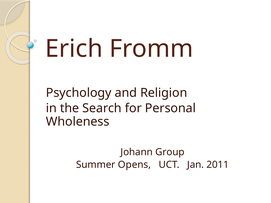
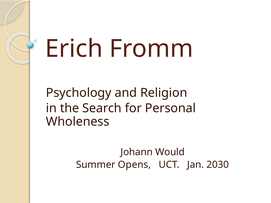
Group: Group -> Would
2011: 2011 -> 2030
